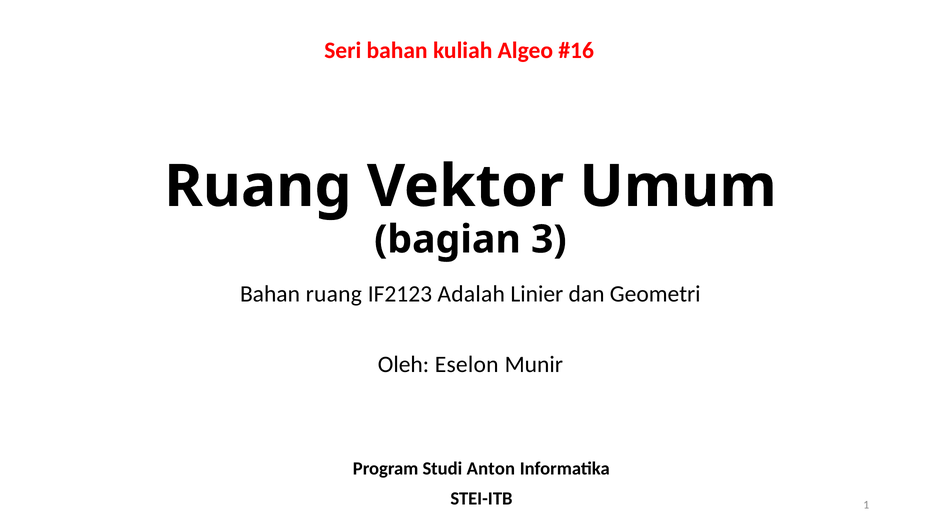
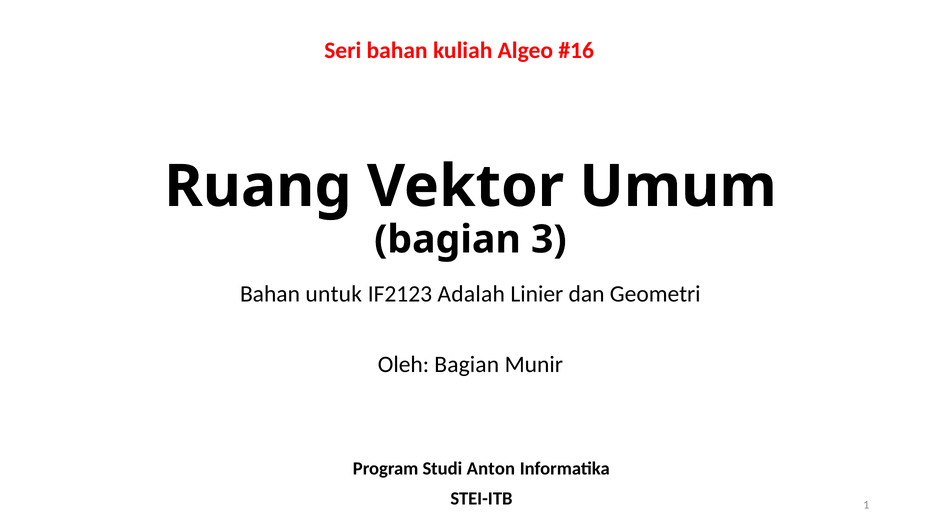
Bahan ruang: ruang -> untuk
Oleh Eselon: Eselon -> Bagian
